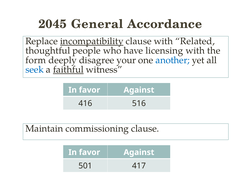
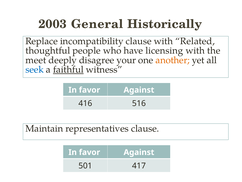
2045: 2045 -> 2003
Accordance: Accordance -> Historically
incompatibility underline: present -> none
form: form -> meet
another colour: blue -> orange
commissioning: commissioning -> representatives
